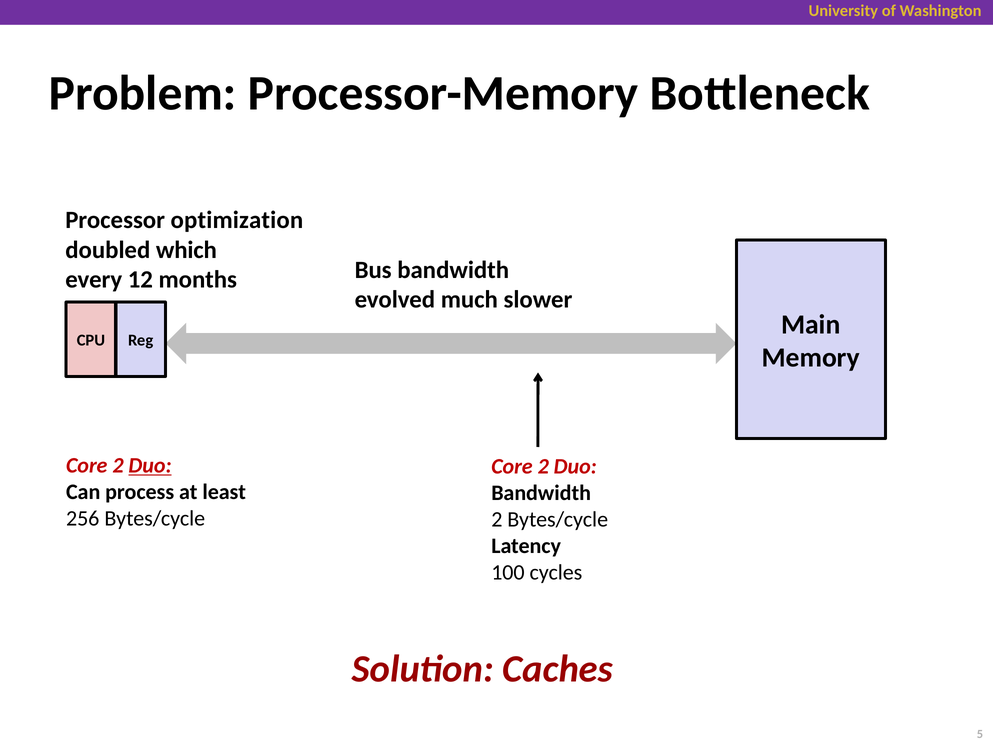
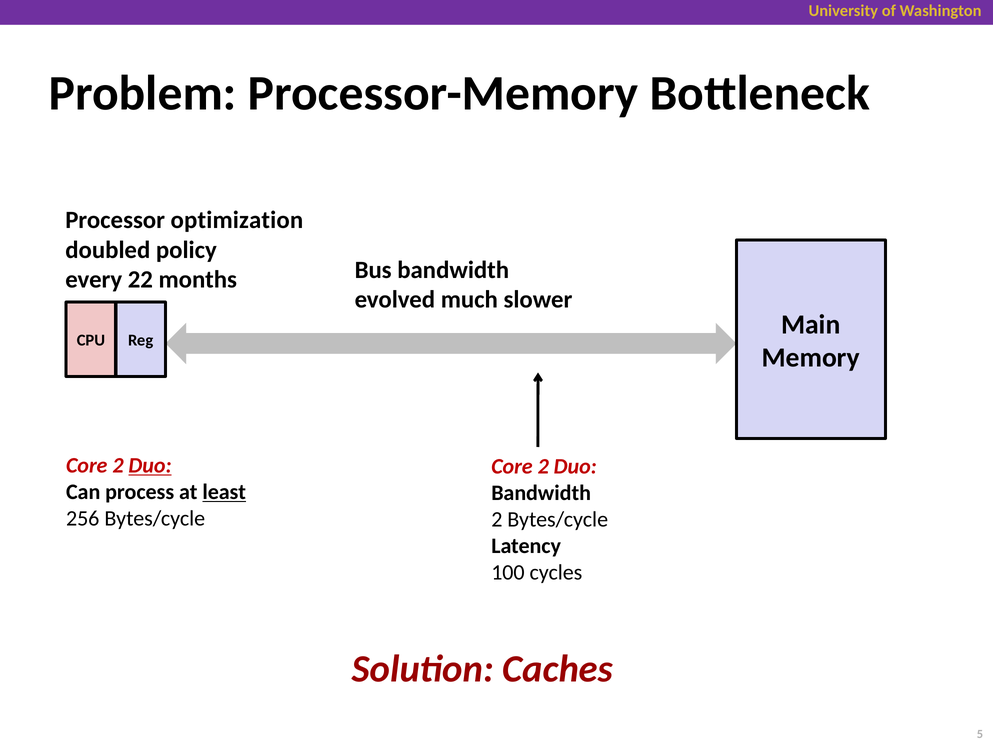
which: which -> policy
12: 12 -> 22
least underline: none -> present
